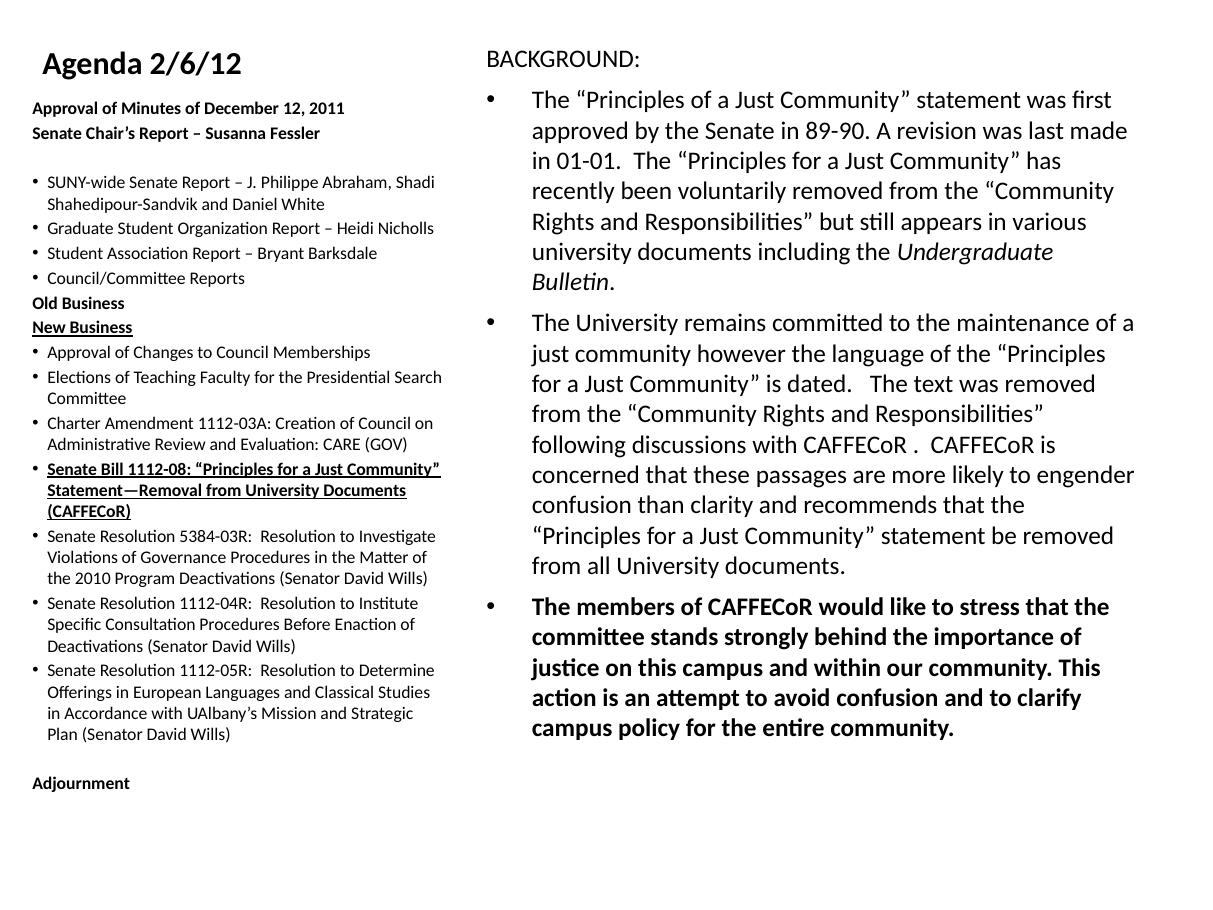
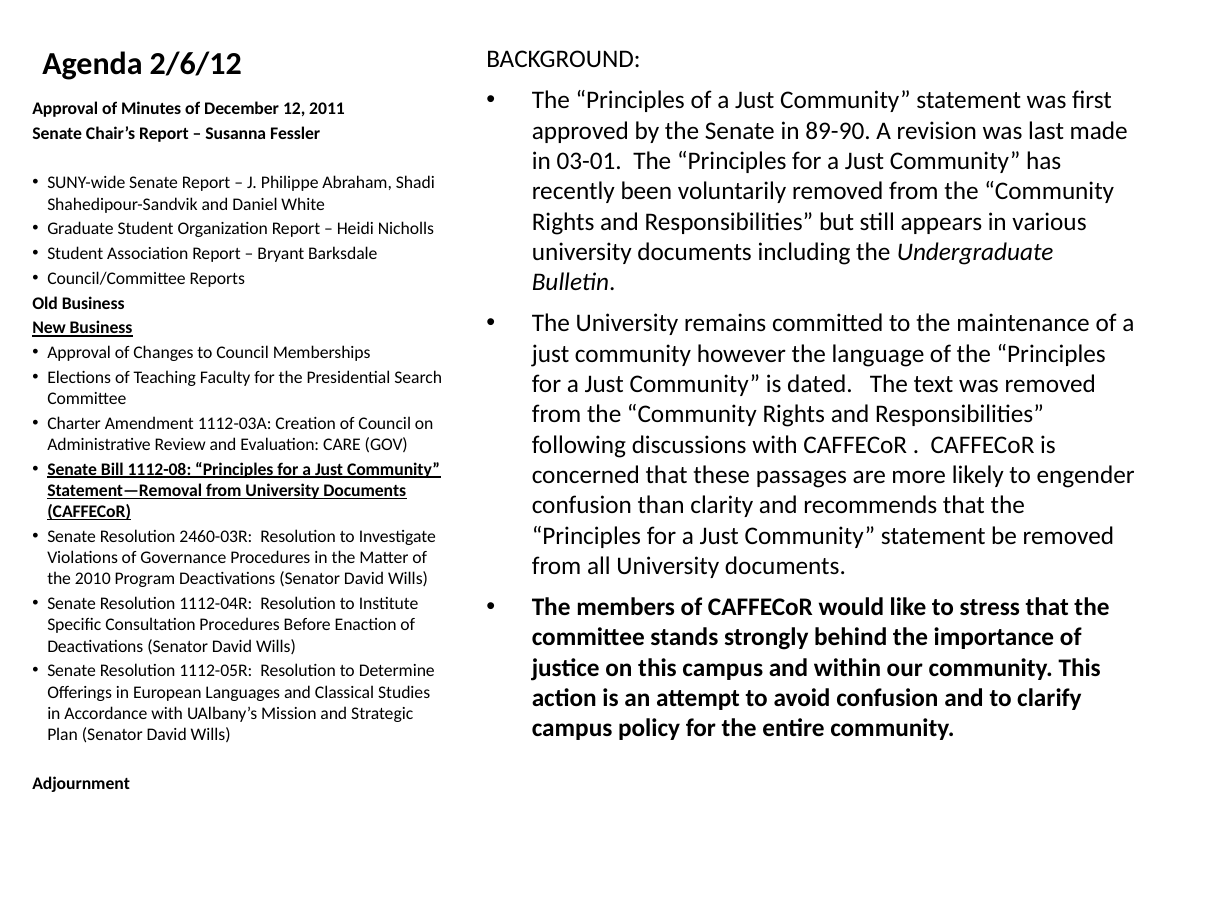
01-01: 01-01 -> 03-01
5384-03R: 5384-03R -> 2460-03R
